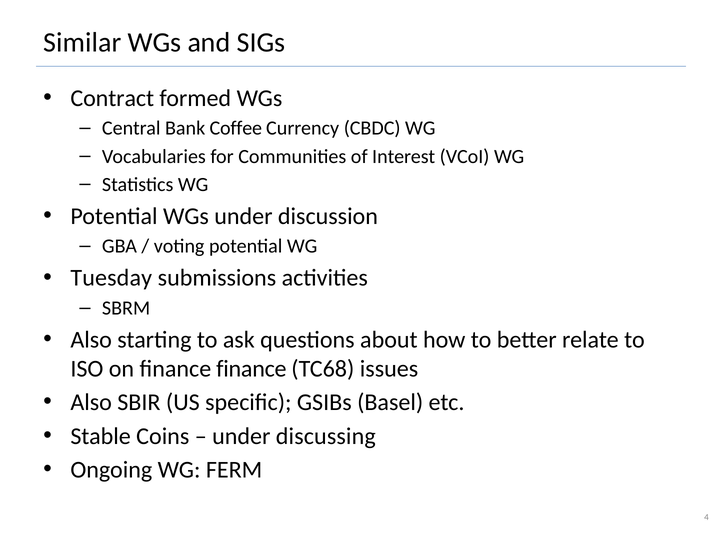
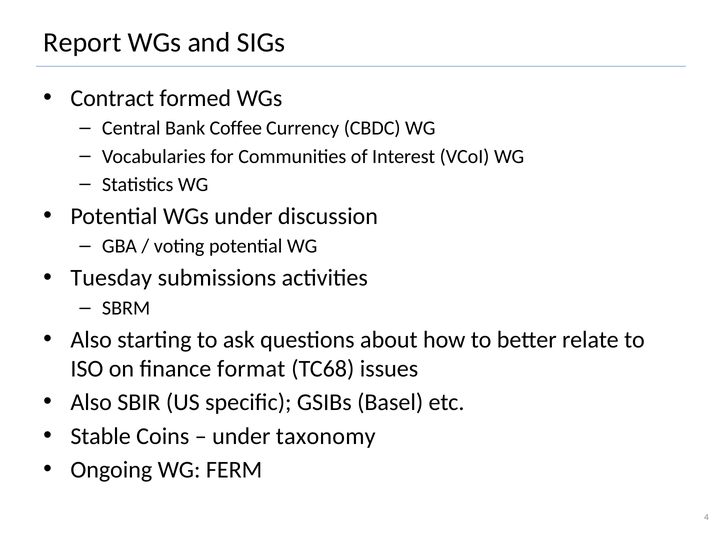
Similar: Similar -> Report
finance finance: finance -> format
discussing: discussing -> taxonomy
